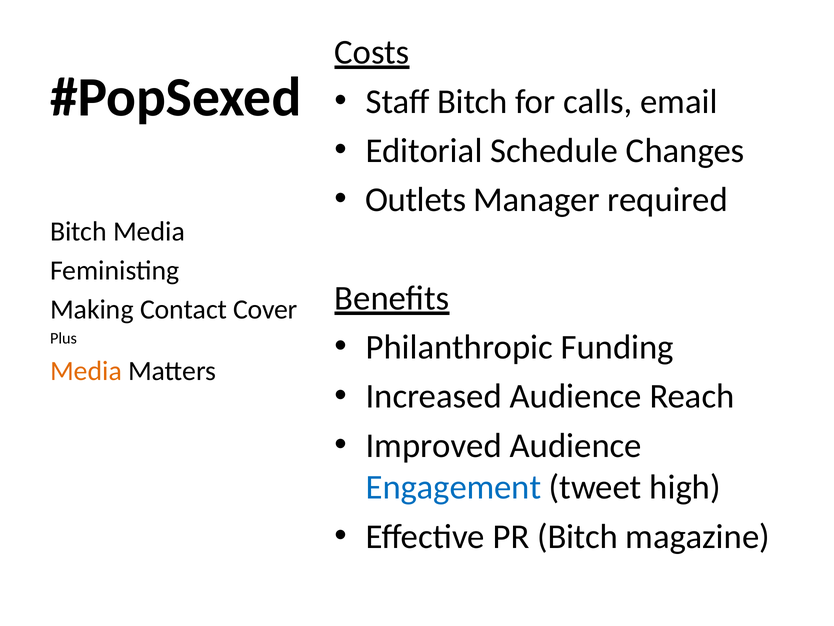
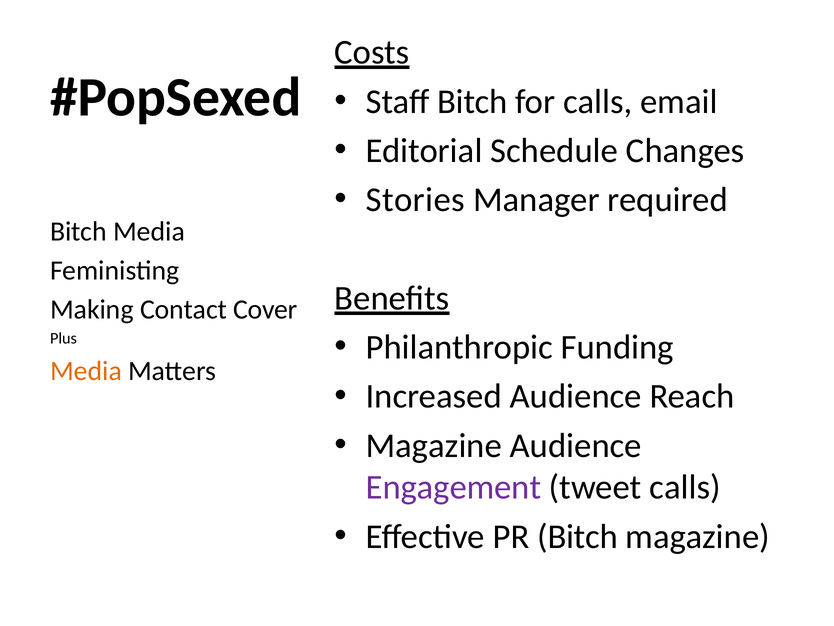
Outlets: Outlets -> Stories
Improved at (434, 445): Improved -> Magazine
Engagement colour: blue -> purple
tweet high: high -> calls
